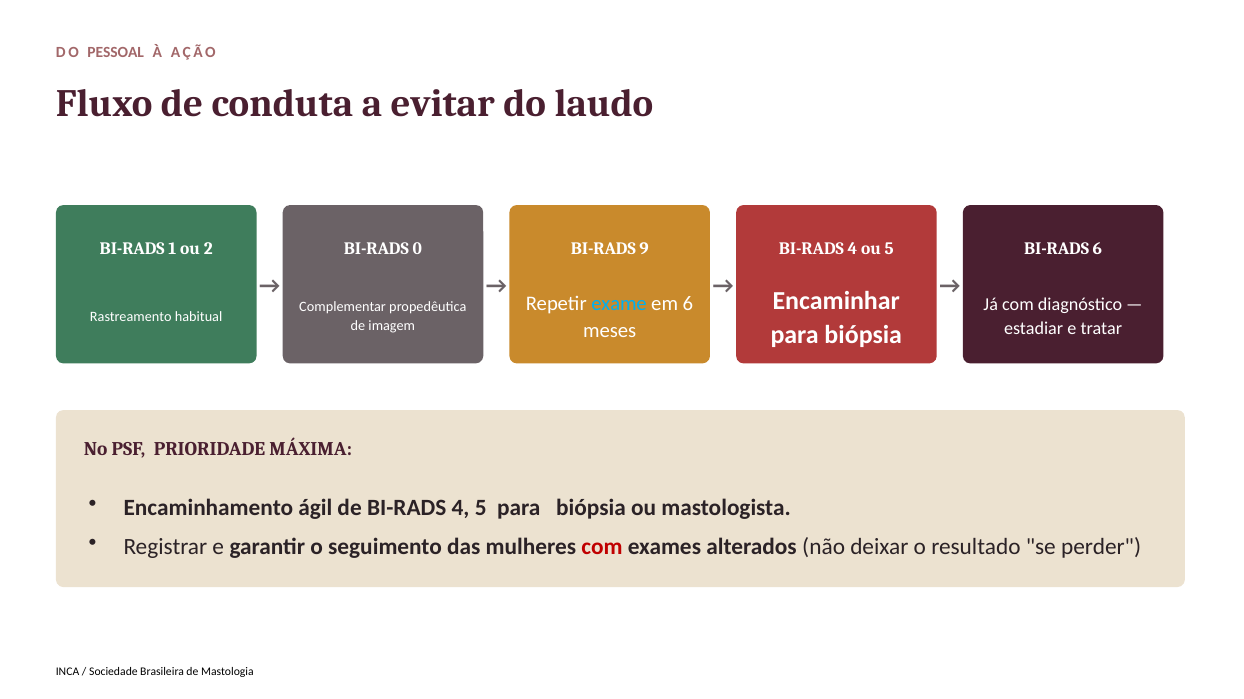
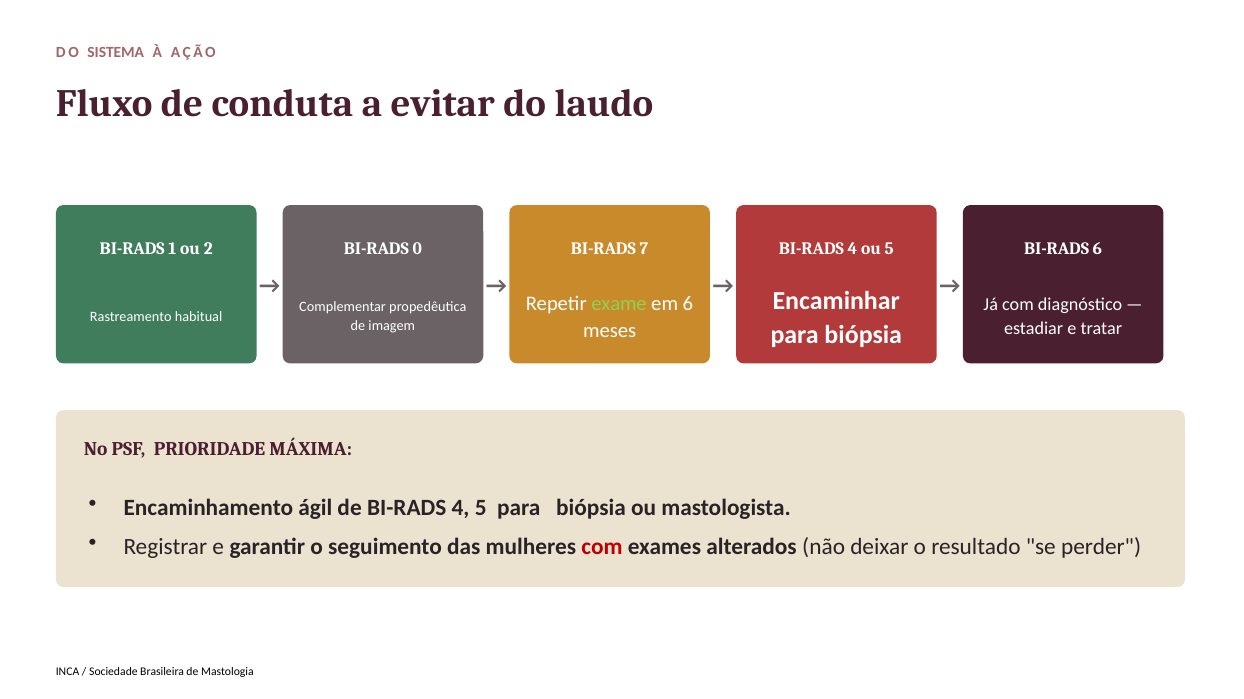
PESSOAL: PESSOAL -> SISTEMA
9: 9 -> 7
exame colour: light blue -> light green
